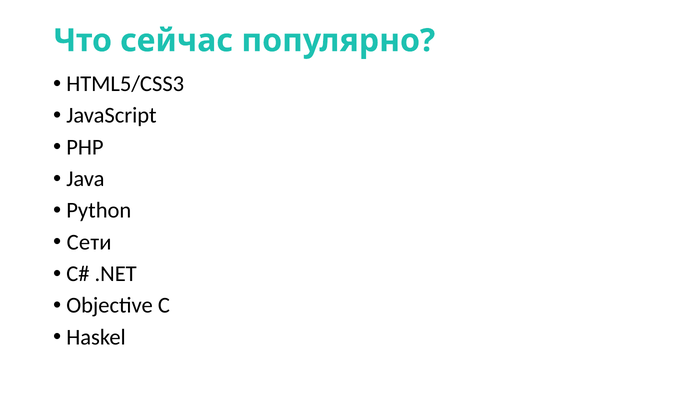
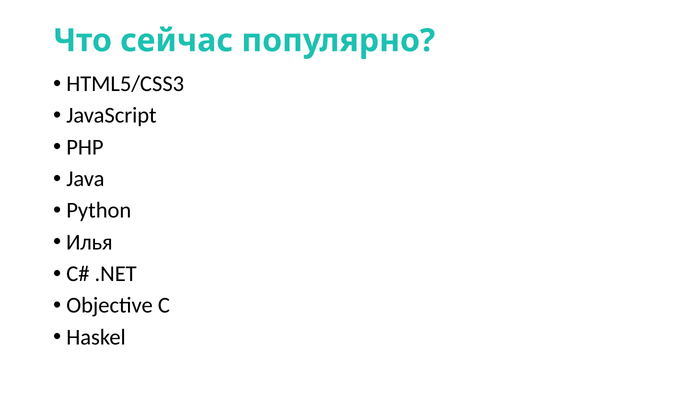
Сети: Сети -> Илья
